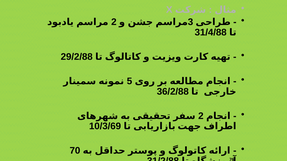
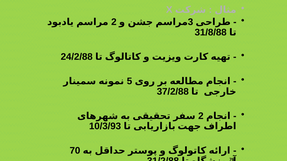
31/4/88: 31/4/88 -> 31/8/88
29/2/88: 29/2/88 -> 24/2/88
36/2/88: 36/2/88 -> 37/2/88
10/3/69: 10/3/69 -> 10/3/93
